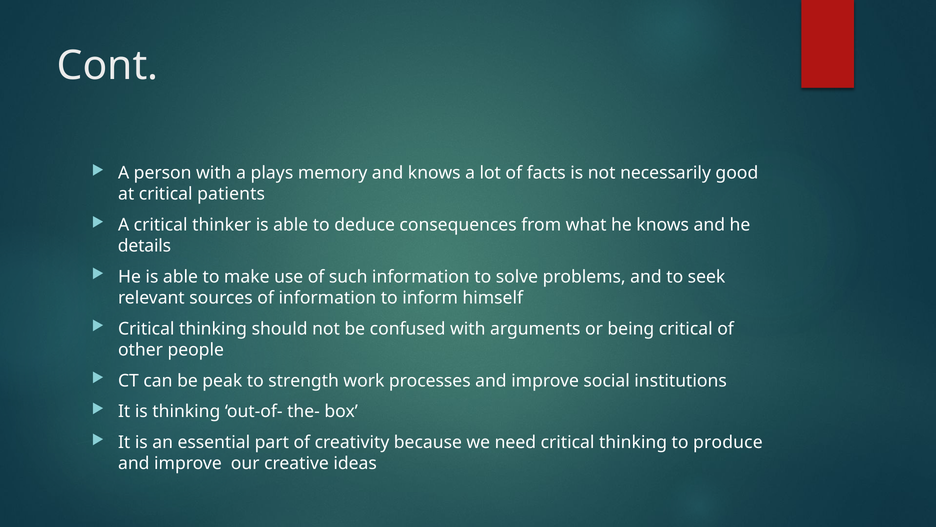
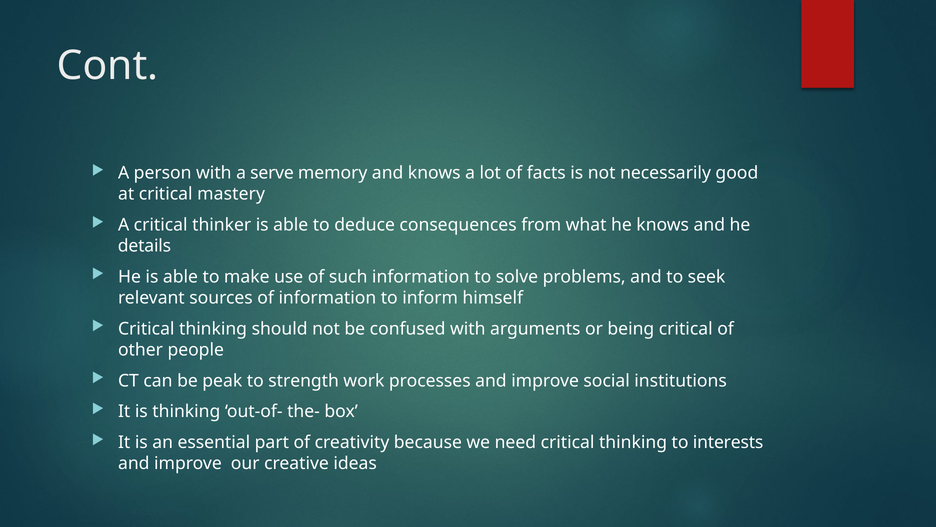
plays: plays -> serve
patients: patients -> mastery
produce: produce -> interests
